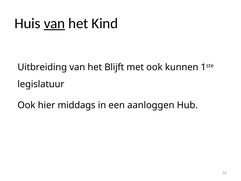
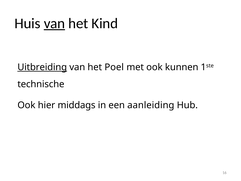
Uitbreiding underline: none -> present
Blijft: Blijft -> Poel
legislatuur: legislatuur -> technische
aanloggen: aanloggen -> aanleiding
